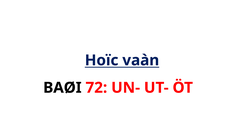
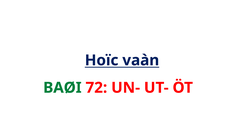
BAØI colour: black -> green
